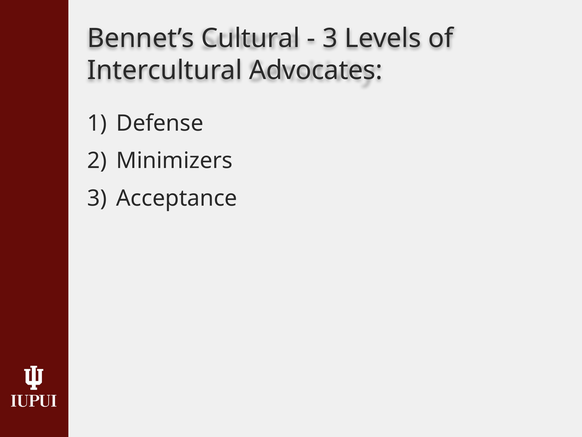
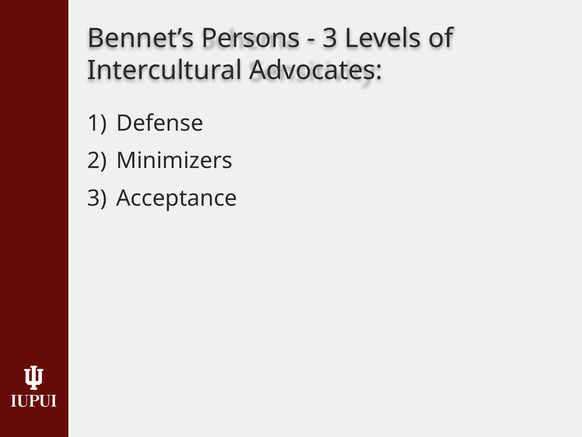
Cultural: Cultural -> Persons
